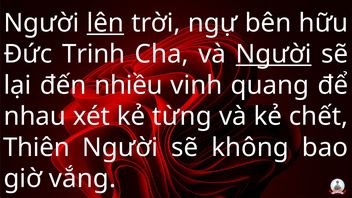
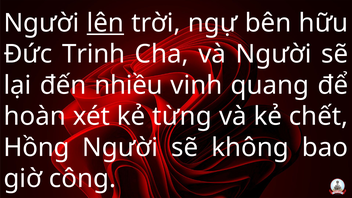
Người at (274, 54) underline: present -> none
nhau: nhau -> hoàn
Thiên: Thiên -> Hồng
vắng: vắng -> công
